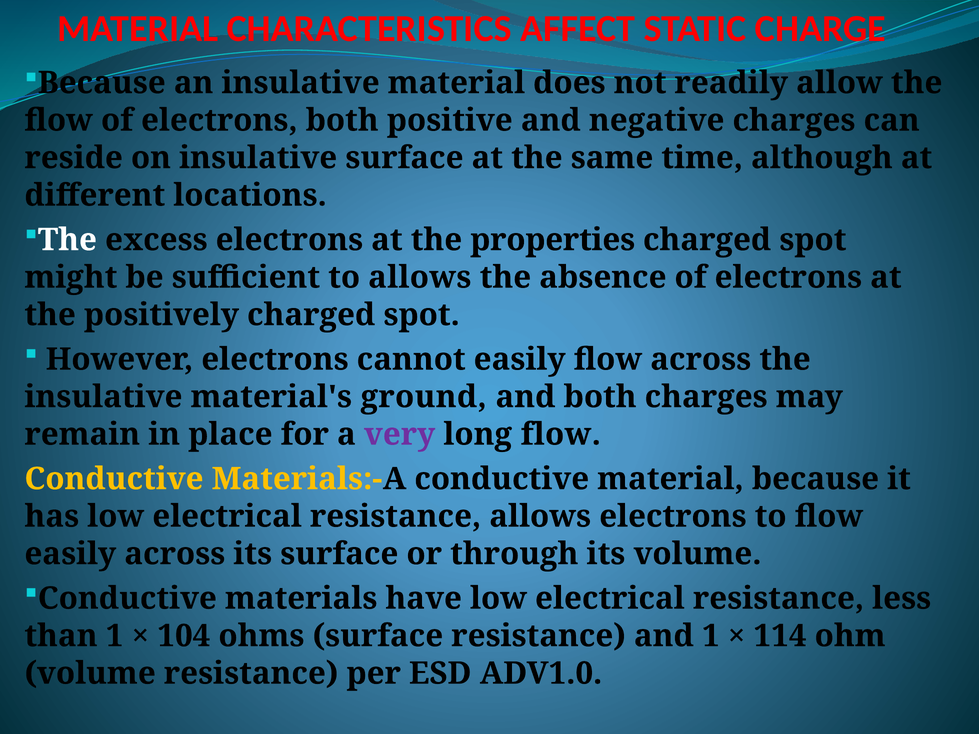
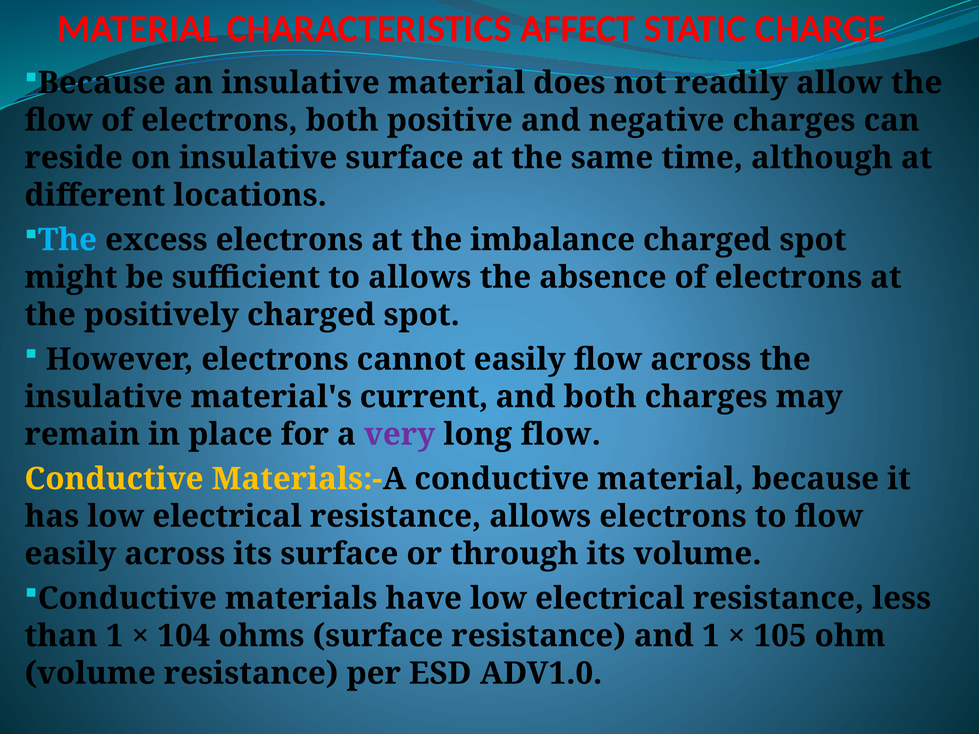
The at (67, 240) colour: white -> light blue
properties: properties -> imbalance
ground: ground -> current
114: 114 -> 105
